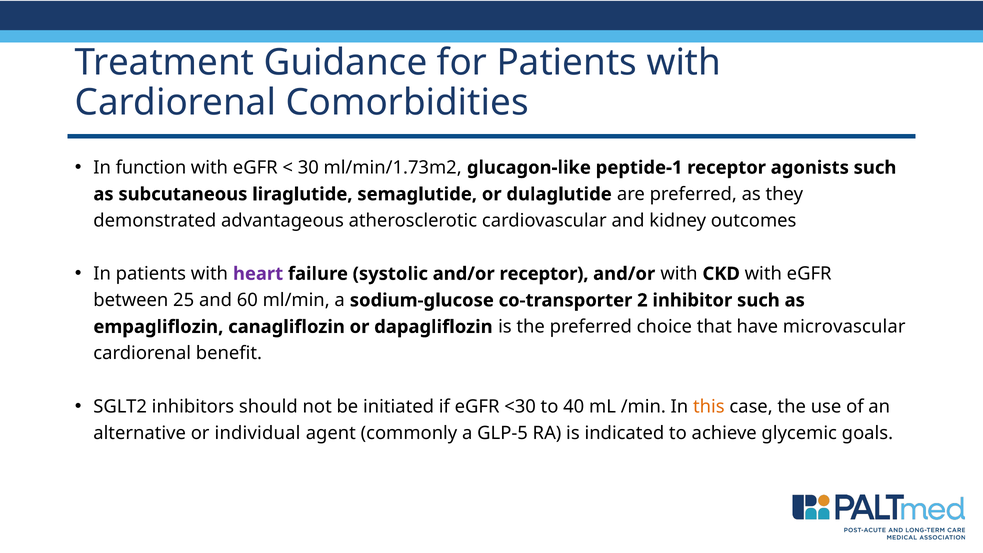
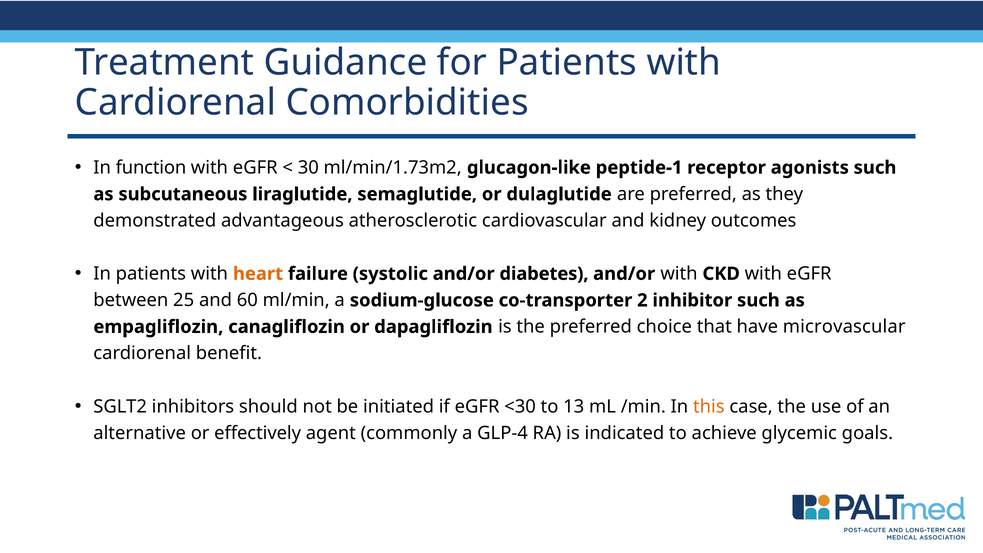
heart colour: purple -> orange
and/or receptor: receptor -> diabetes
40: 40 -> 13
individual: individual -> effectively
GLP-5: GLP-5 -> GLP-4
